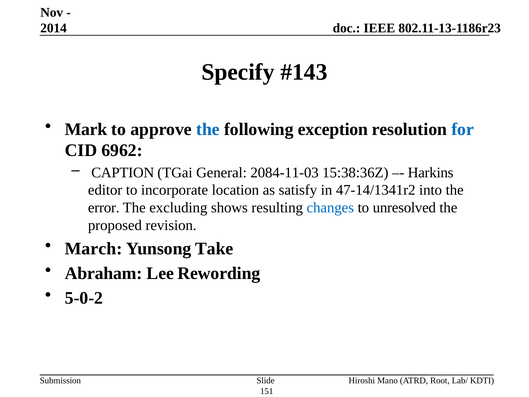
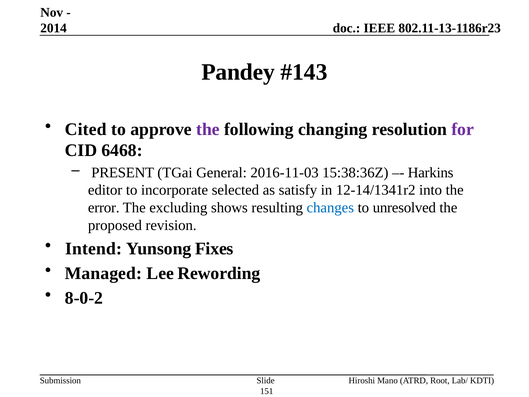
Specify: Specify -> Pandey
Mark: Mark -> Cited
the at (208, 129) colour: blue -> purple
exception: exception -> changing
for colour: blue -> purple
6962: 6962 -> 6468
CAPTION: CAPTION -> PRESENT
2084-11-03: 2084-11-03 -> 2016-11-03
location: location -> selected
47-14/1341r2: 47-14/1341r2 -> 12-14/1341r2
March: March -> Intend
Take: Take -> Fixes
Abraham: Abraham -> Managed
5-0-2: 5-0-2 -> 8-0-2
